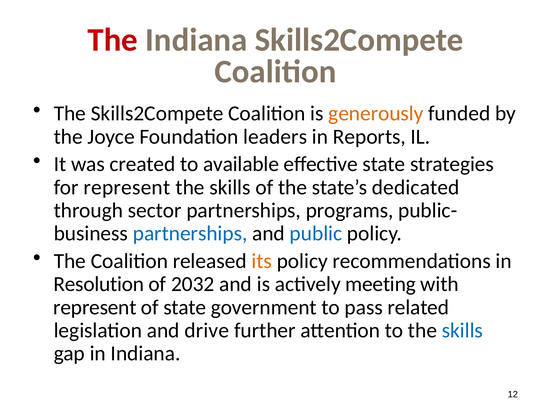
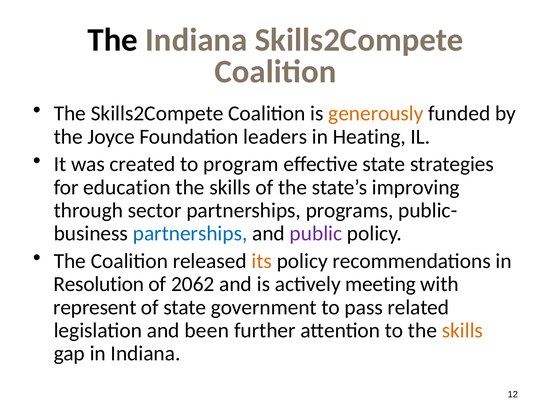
The at (113, 40) colour: red -> black
Reports: Reports -> Heating
available: available -> program
for represent: represent -> education
dedicated: dedicated -> improving
public colour: blue -> purple
2032: 2032 -> 2062
drive: drive -> been
skills at (462, 331) colour: blue -> orange
